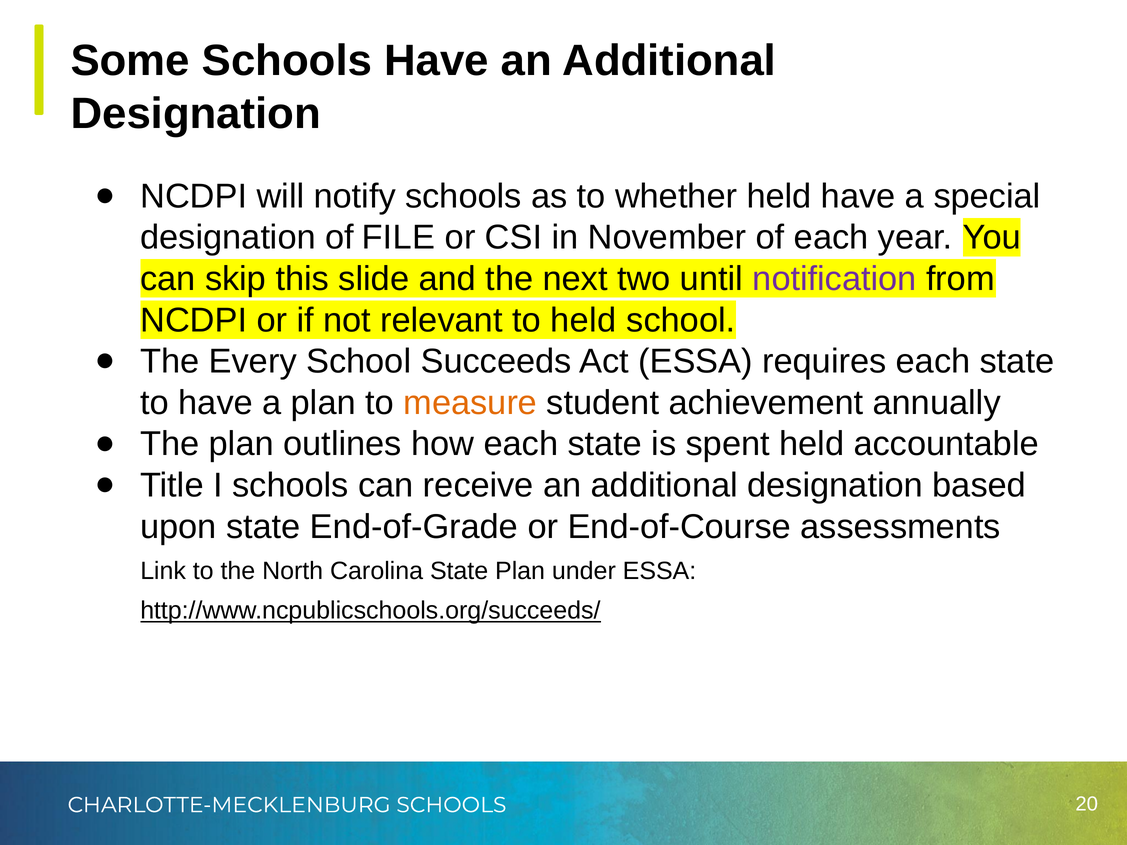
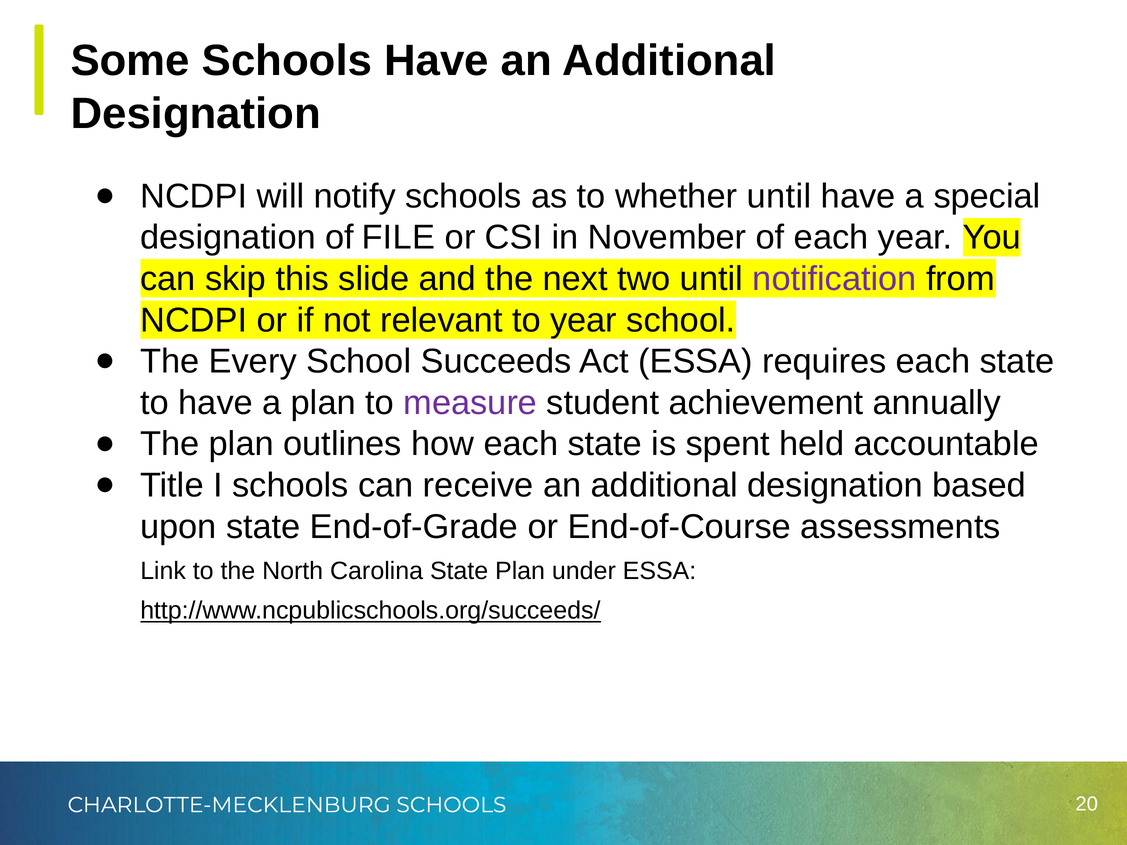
whether held: held -> until
to held: held -> year
measure colour: orange -> purple
